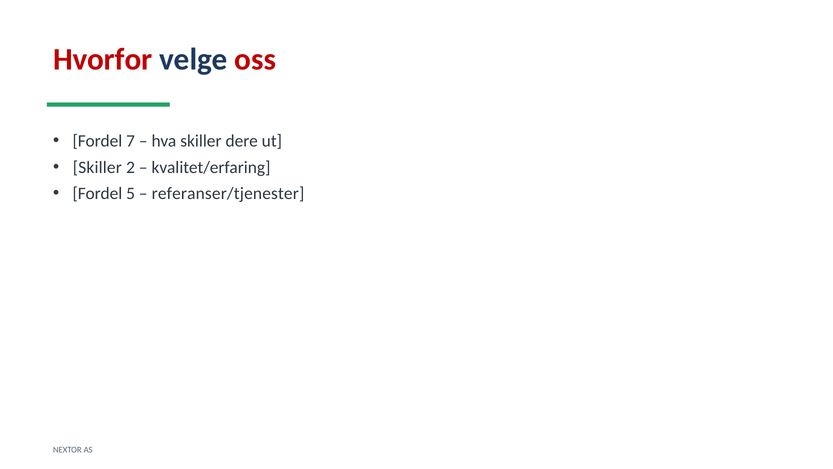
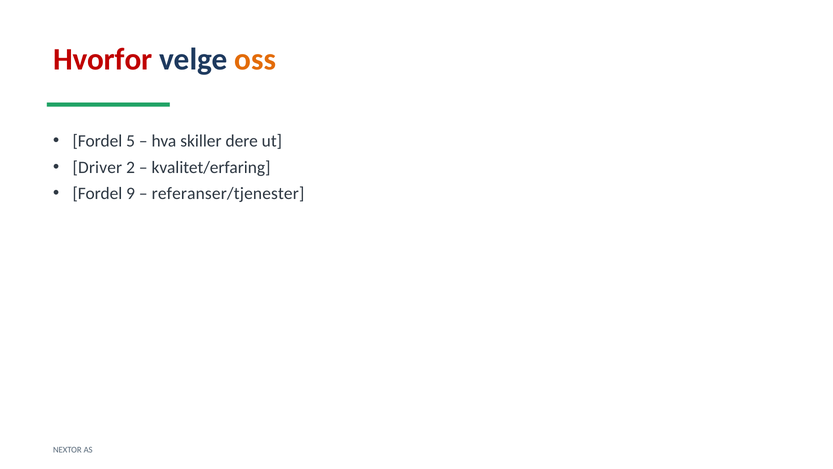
oss colour: red -> orange
7: 7 -> 5
Skiller at (97, 167): Skiller -> Driver
5: 5 -> 9
